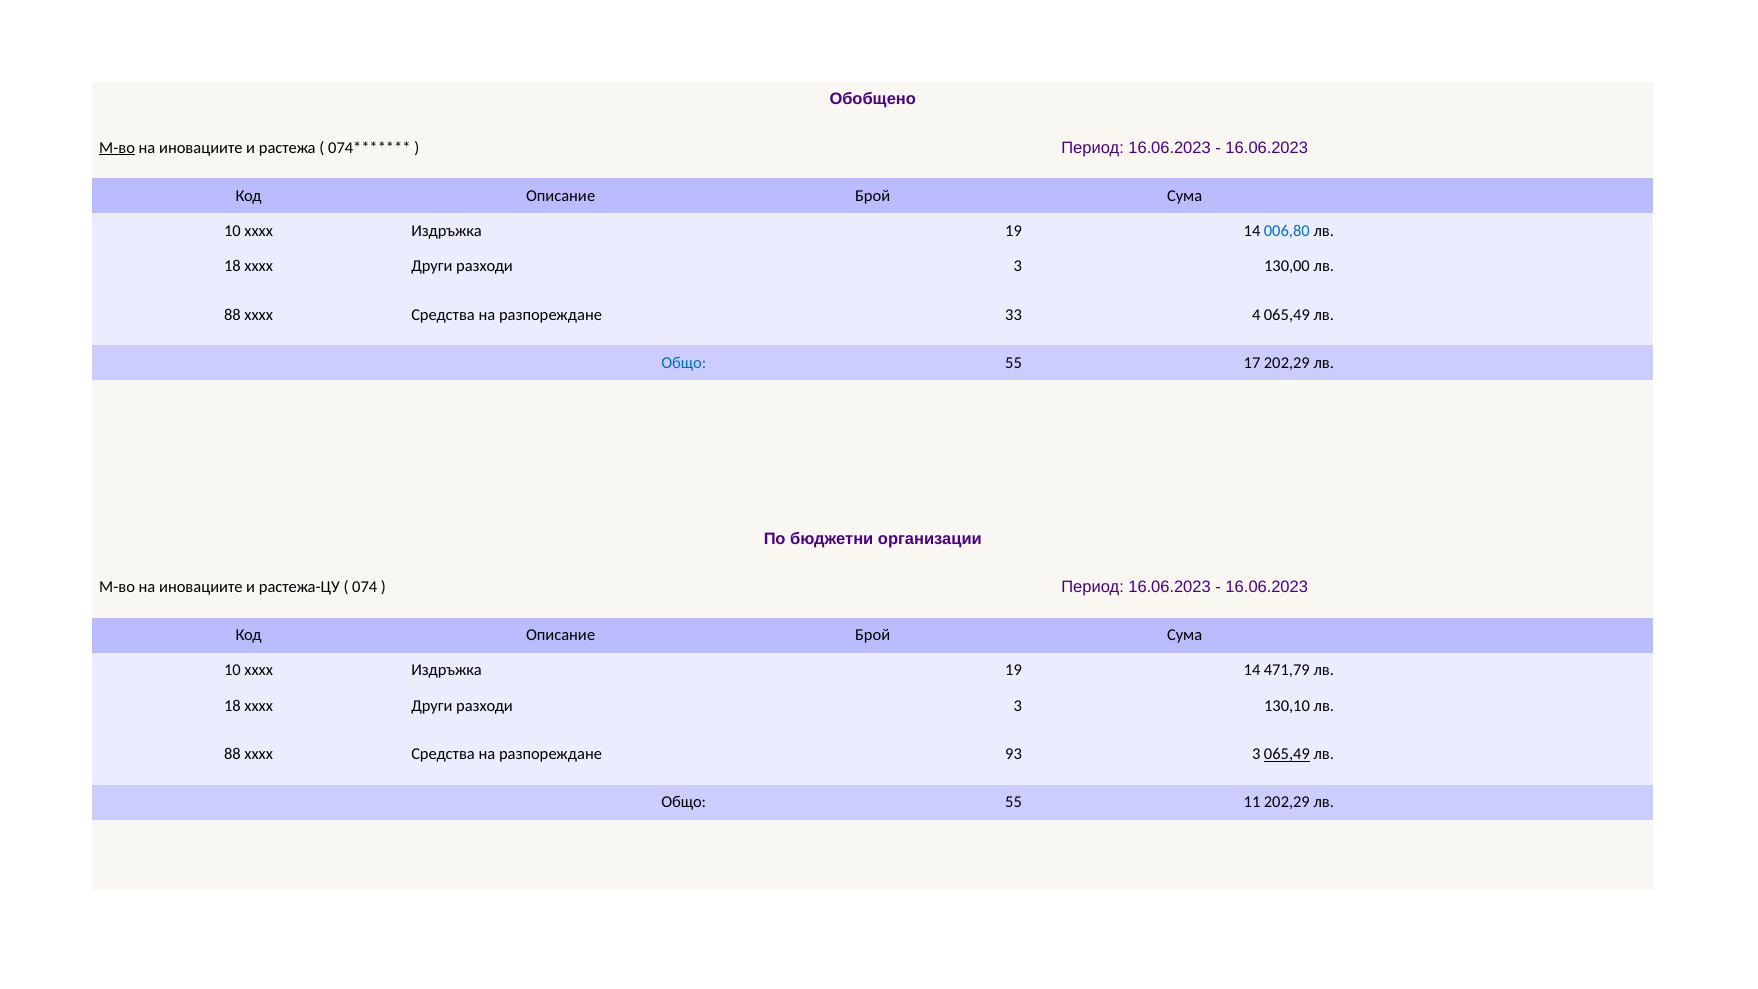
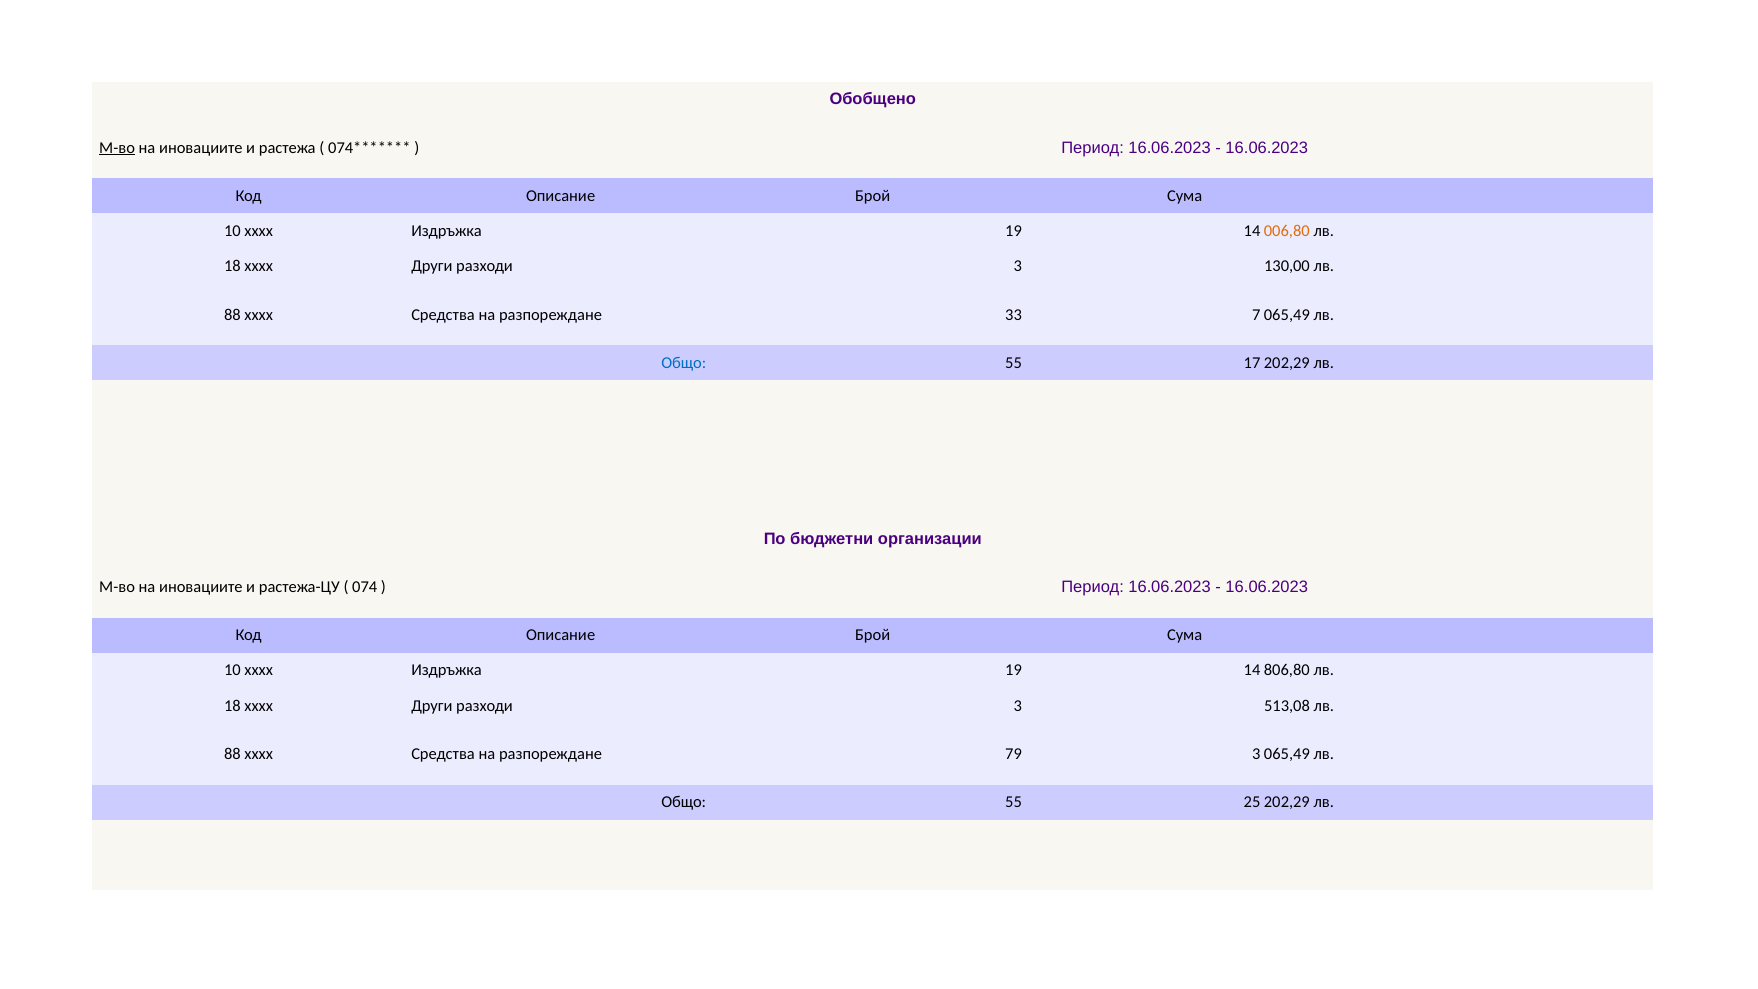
006,80 colour: blue -> orange
4: 4 -> 7
471,79: 471,79 -> 806,80
130,10: 130,10 -> 513,08
93: 93 -> 79
065,49 at (1287, 754) underline: present -> none
11: 11 -> 25
